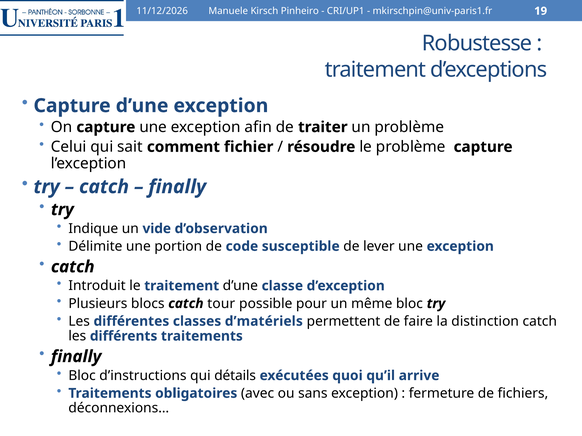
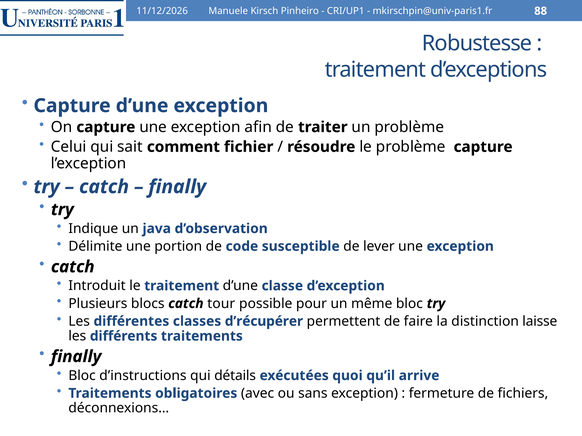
19: 19 -> 88
vide: vide -> java
d’matériels: d’matériels -> d’récupérer
distinction catch: catch -> laisse
